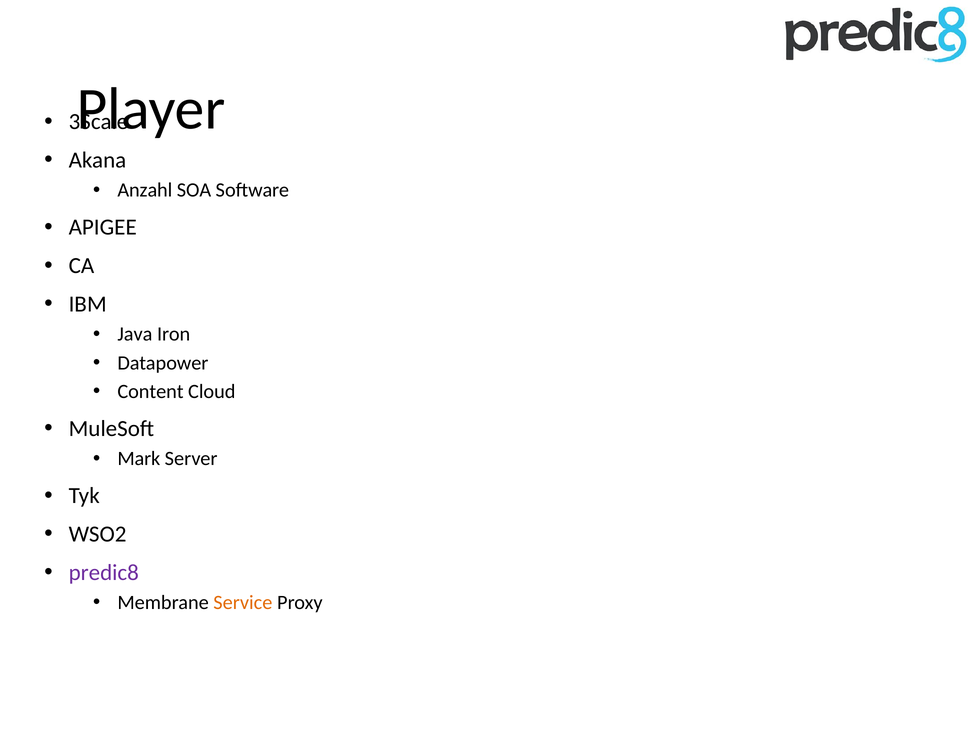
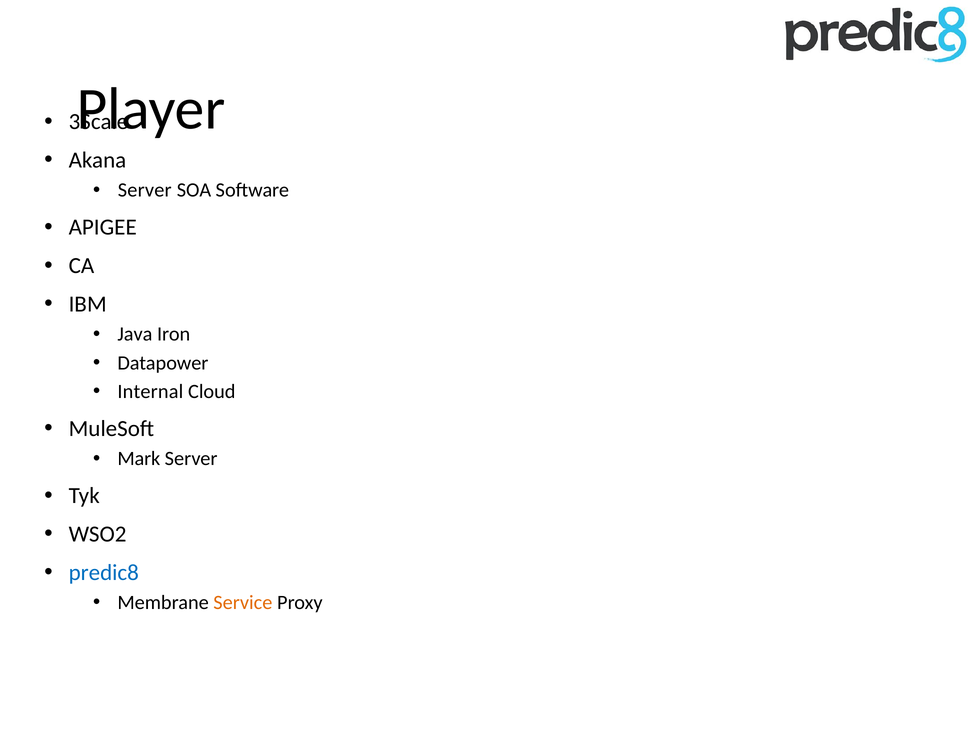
Anzahl at (145, 190): Anzahl -> Server
Content: Content -> Internal
predic8 colour: purple -> blue
